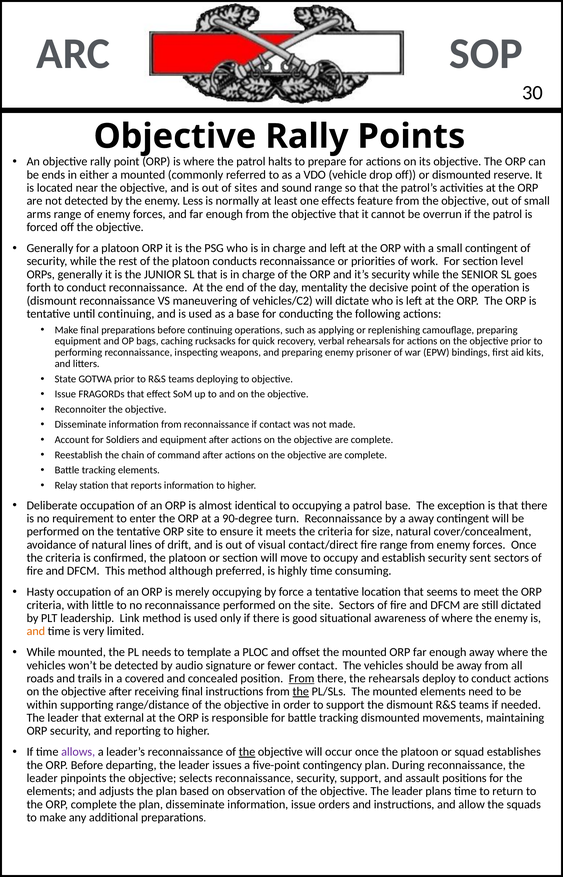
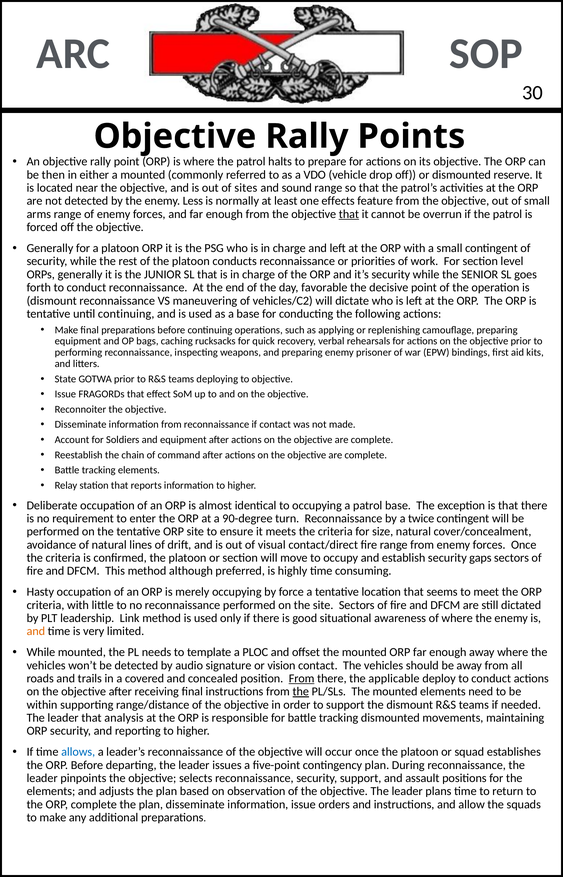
ends: ends -> then
that at (349, 214) underline: none -> present
mentality: mentality -> favorable
a away: away -> twice
sent: sent -> gaps
fewer: fewer -> vision
the rehearsals: rehearsals -> applicable
external: external -> analysis
allows colour: purple -> blue
the at (247, 751) underline: present -> none
